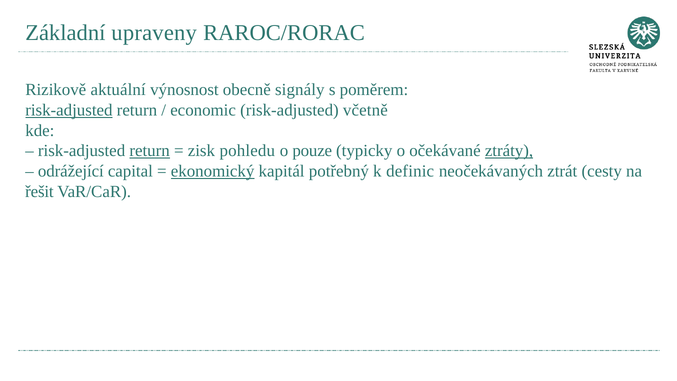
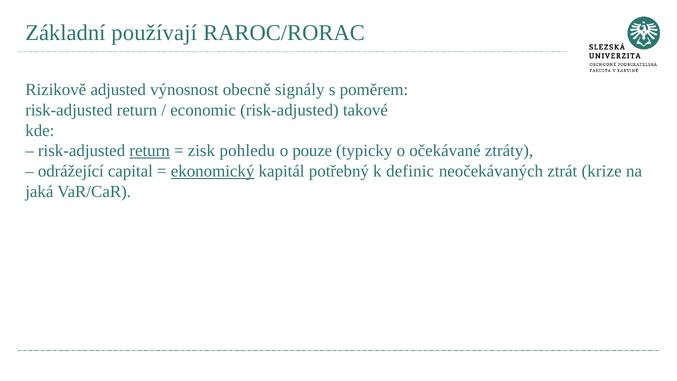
upraveny: upraveny -> používají
aktuální: aktuální -> adjusted
risk-adjusted at (69, 110) underline: present -> none
včetně: včetně -> takové
ztráty underline: present -> none
cesty: cesty -> krize
řešit: řešit -> jaká
